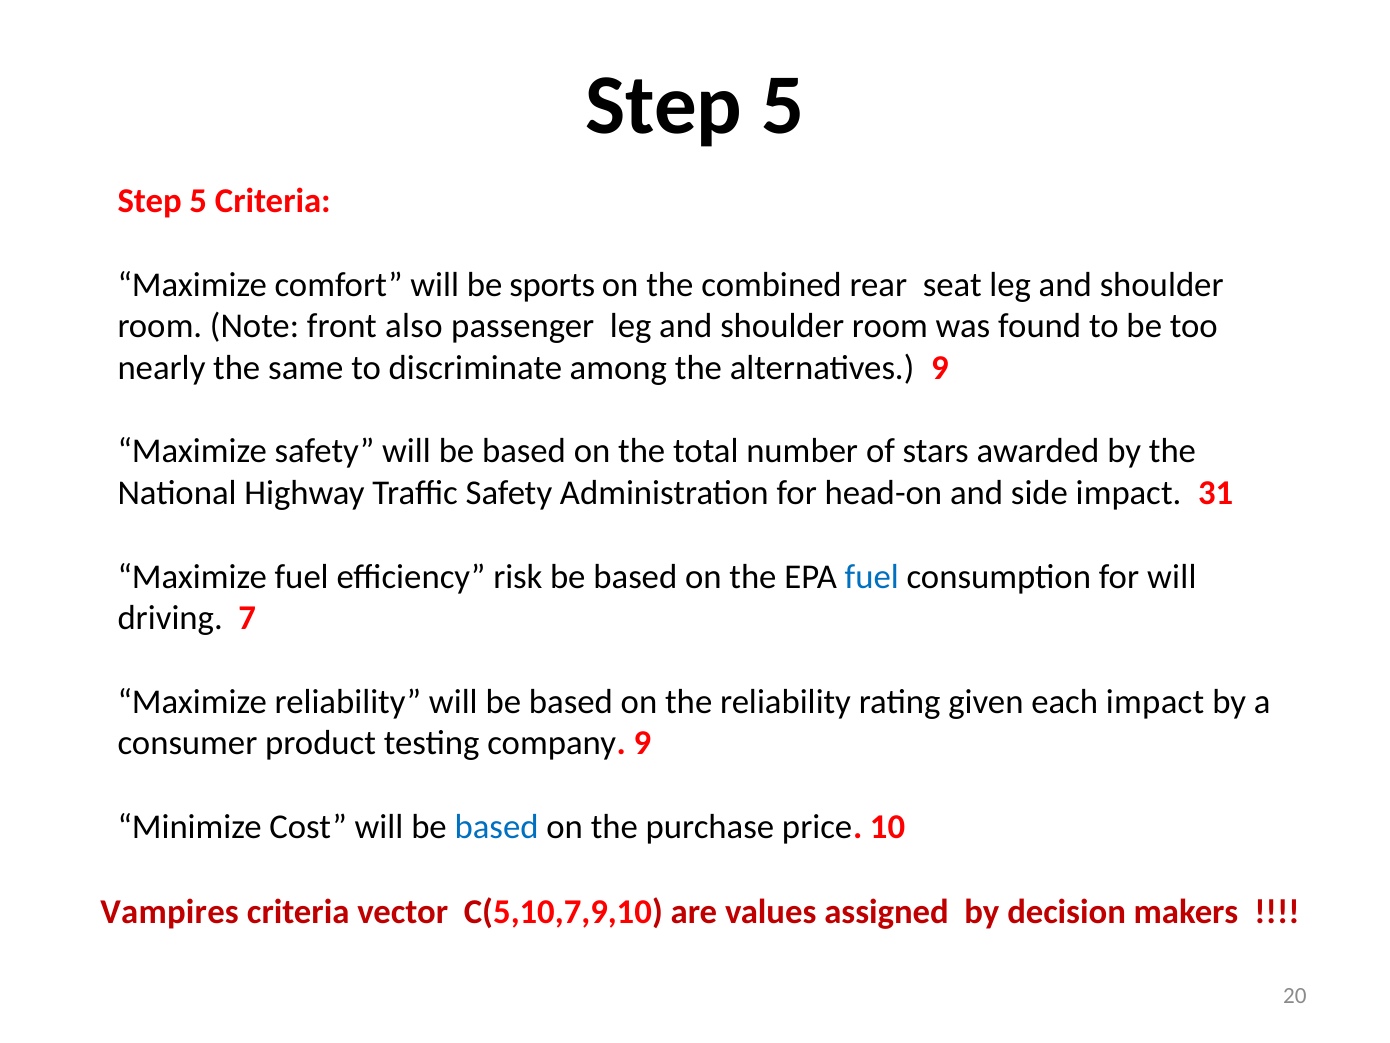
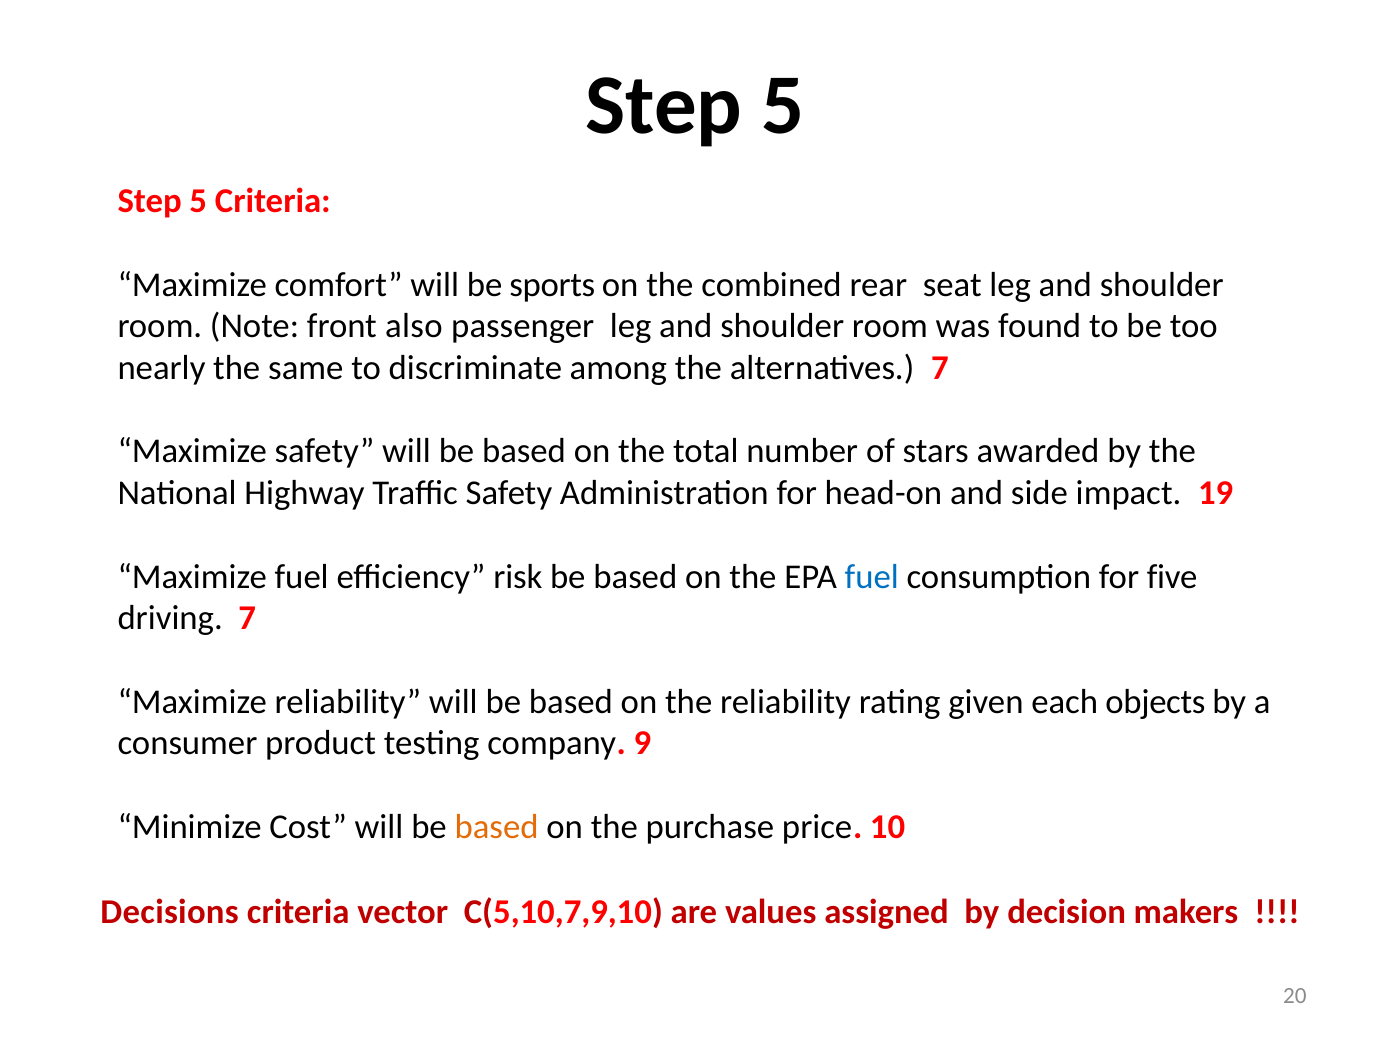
alternatives 9: 9 -> 7
31: 31 -> 19
for will: will -> five
each impact: impact -> objects
based at (497, 827) colour: blue -> orange
Vampires: Vampires -> Decisions
